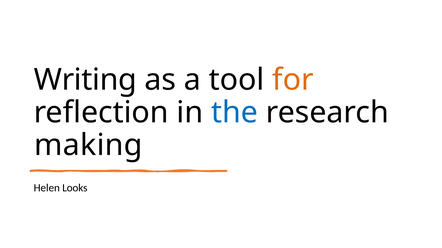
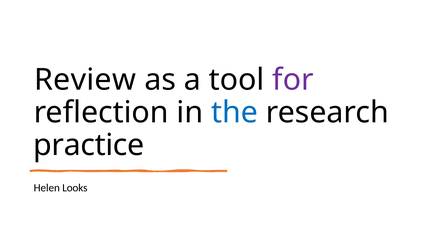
Writing: Writing -> Review
for colour: orange -> purple
making: making -> practice
